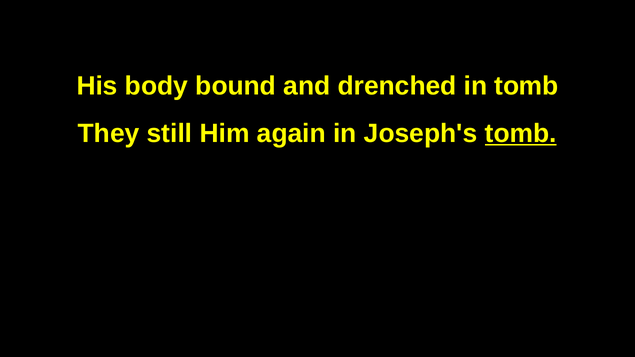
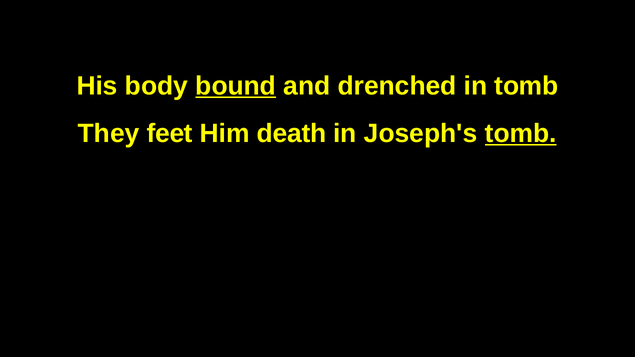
bound underline: none -> present
still: still -> feet
again: again -> death
